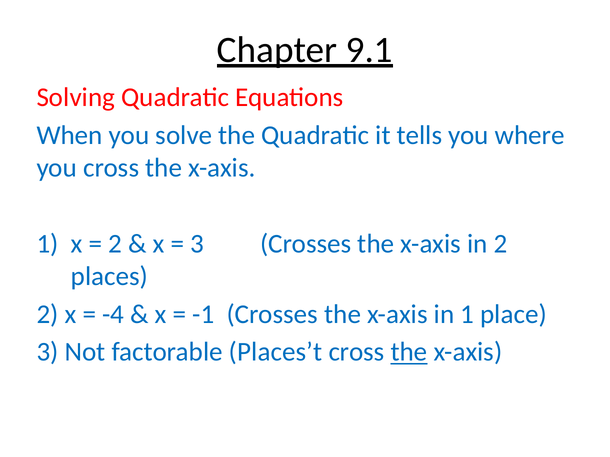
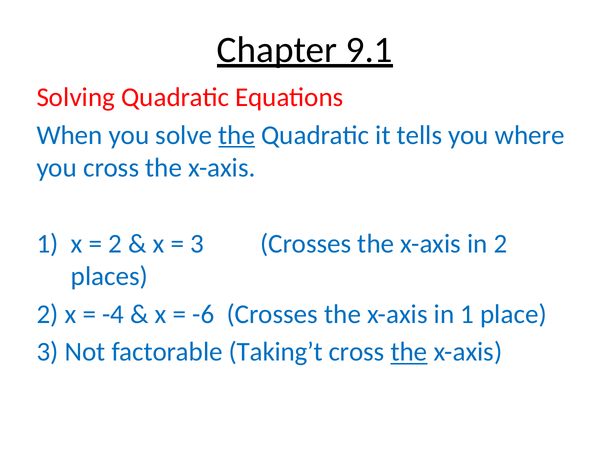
the at (237, 135) underline: none -> present
-1: -1 -> -6
Places’t: Places’t -> Taking’t
